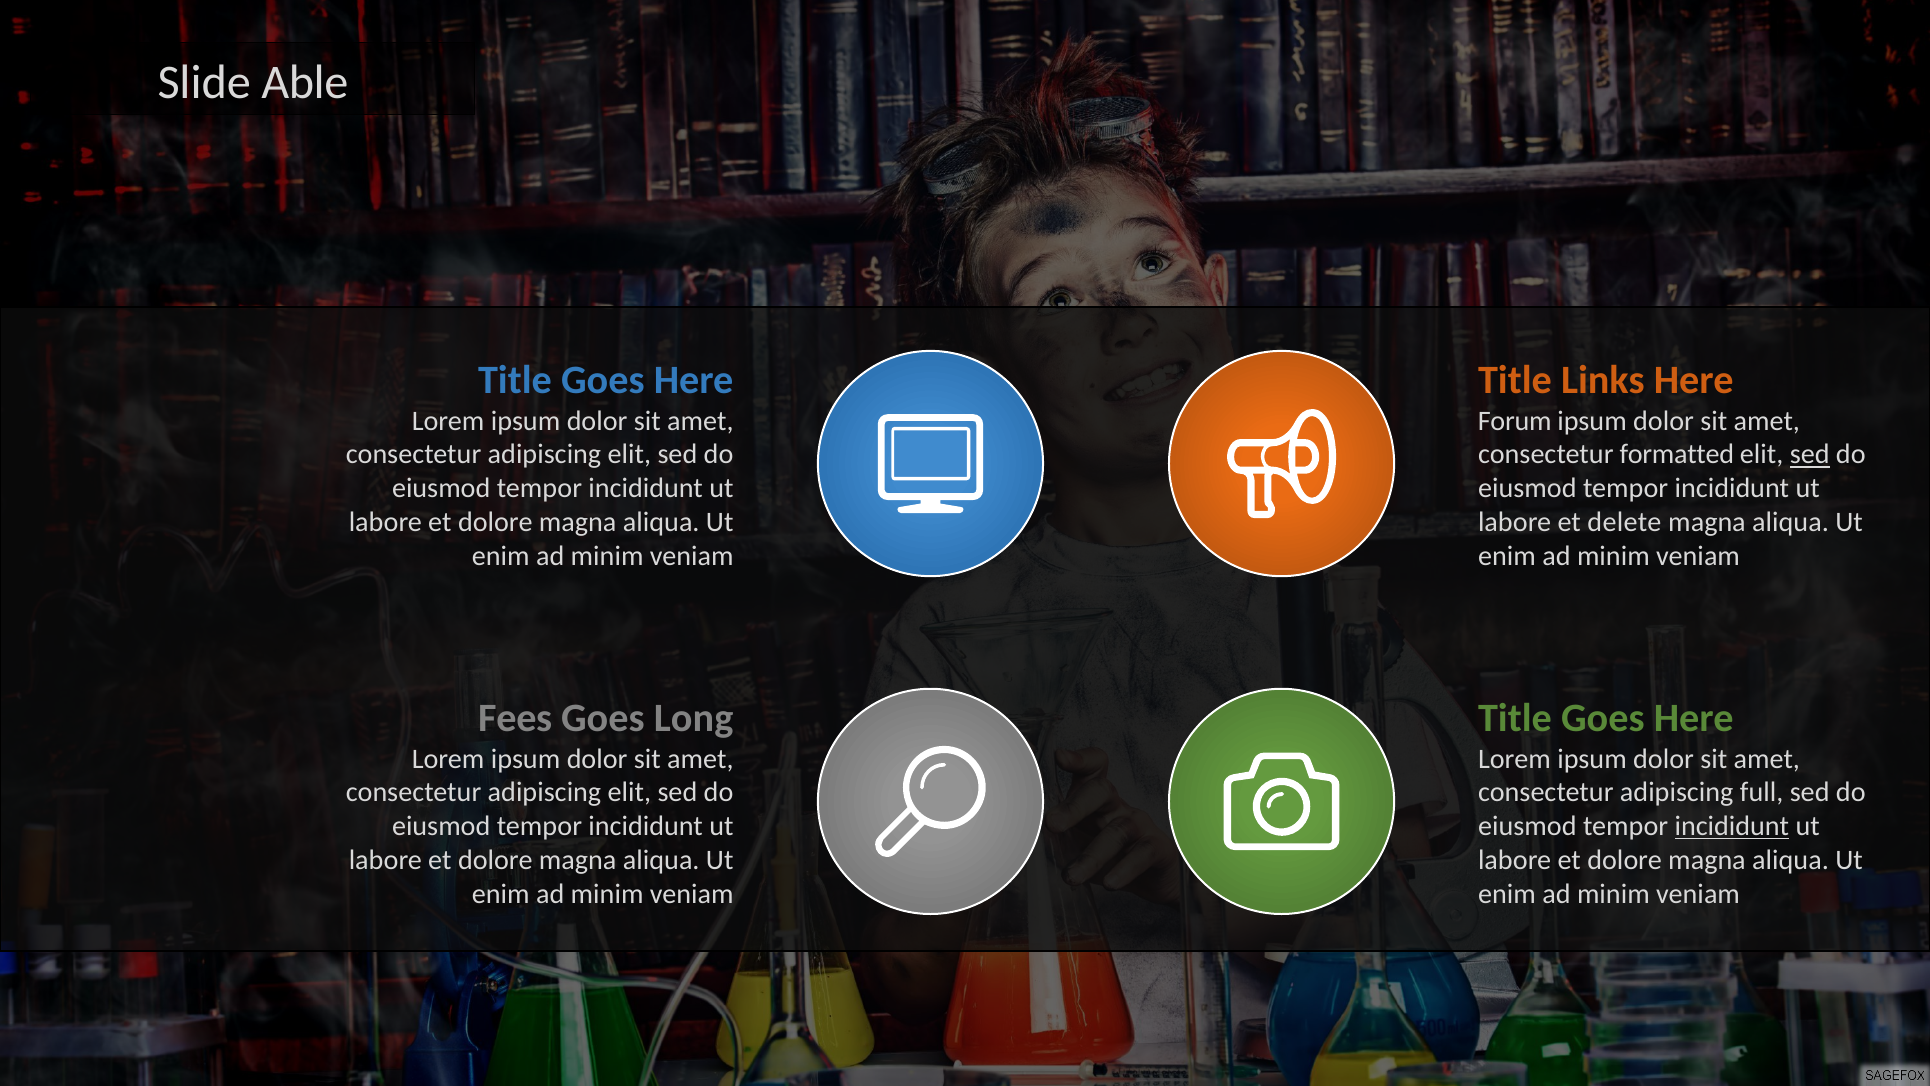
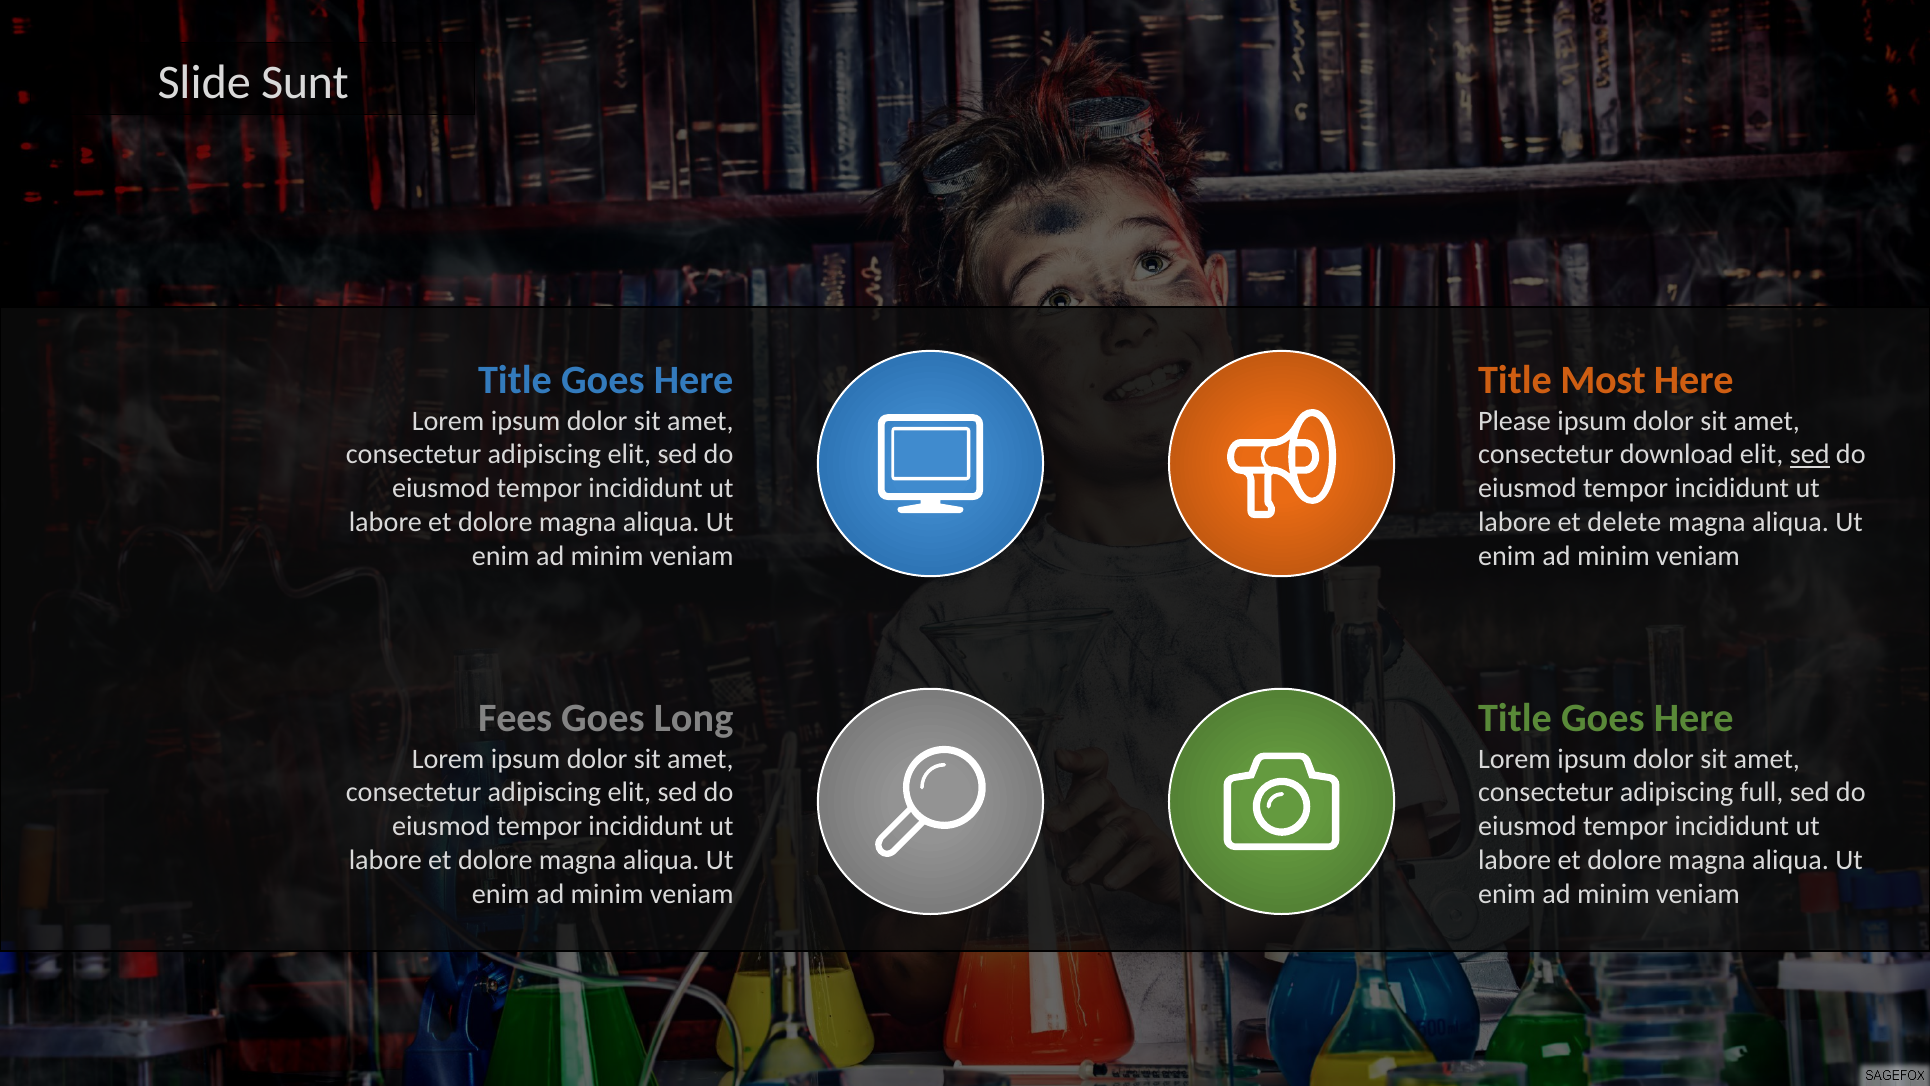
Able: Able -> Sunt
Links: Links -> Most
Forum: Forum -> Please
formatted: formatted -> download
incididunt at (1732, 826) underline: present -> none
